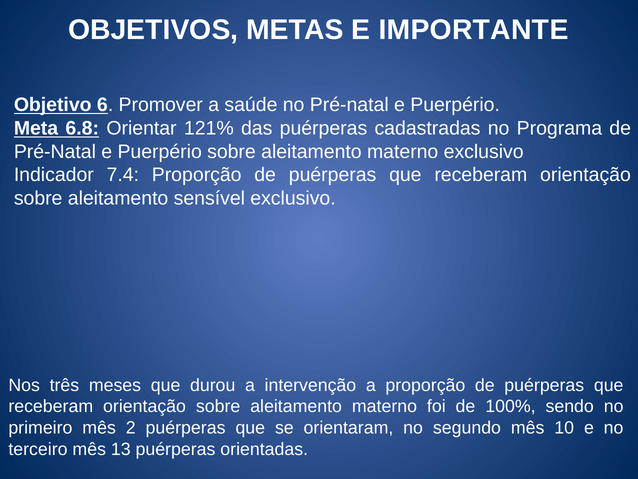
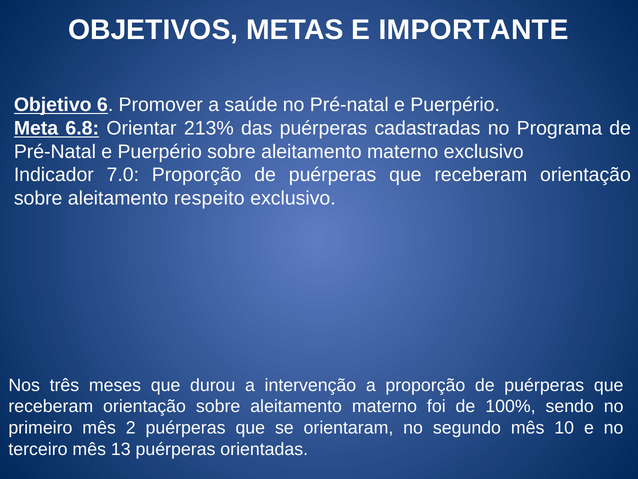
121%: 121% -> 213%
7.4: 7.4 -> 7.0
sensível: sensível -> respeito
